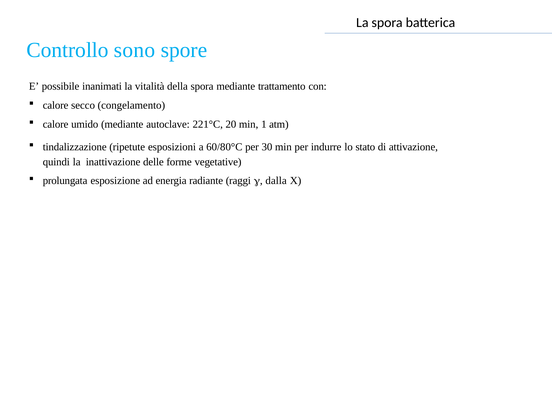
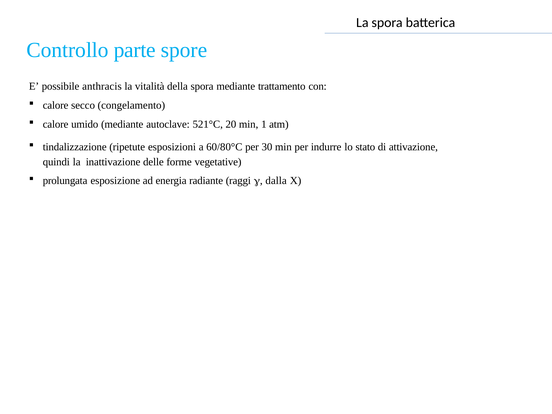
sono: sono -> parte
inanimati: inanimati -> anthracis
221°C: 221°C -> 521°C
